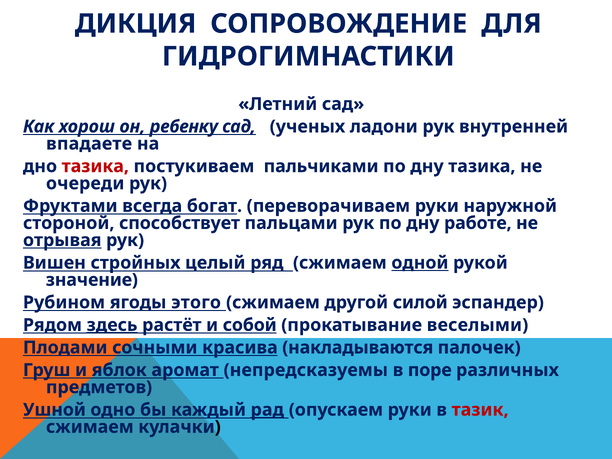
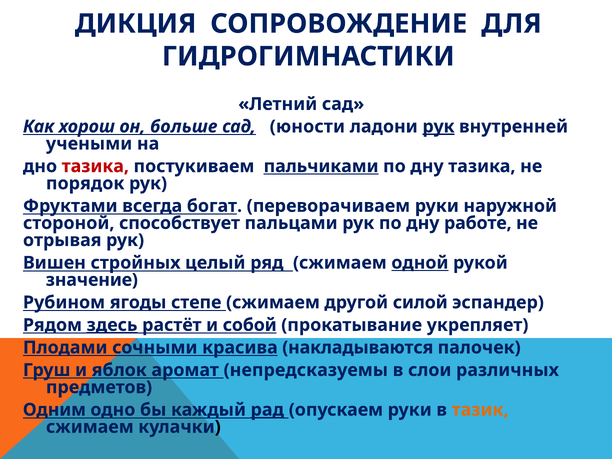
ребенку: ребенку -> больше
ученых: ученых -> юности
рук at (438, 127) underline: none -> present
впадаете: впадаете -> учеными
пальчиками underline: none -> present
очереди: очереди -> порядок
отрывая underline: present -> none
этого: этого -> степе
веселыми: веселыми -> укрепляет
поре: поре -> слои
Ушной: Ушной -> Одним
тазик colour: red -> orange
